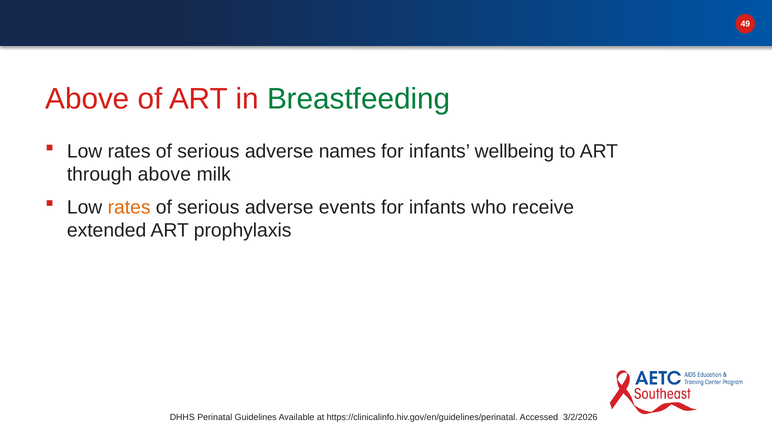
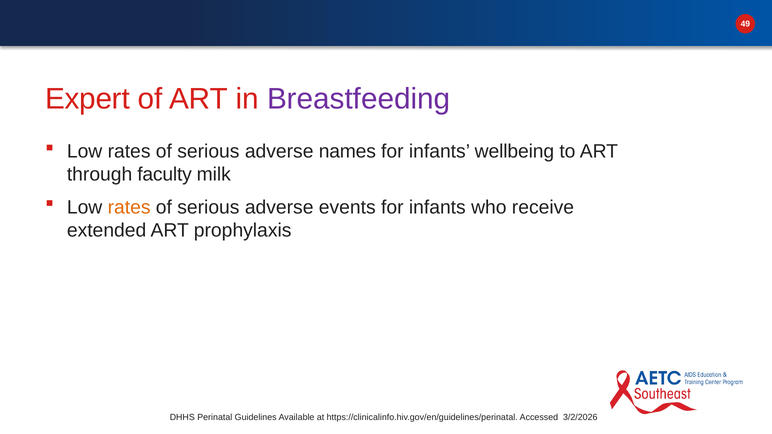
Above at (87, 99): Above -> Expert
Breastfeeding colour: green -> purple
through above: above -> faculty
